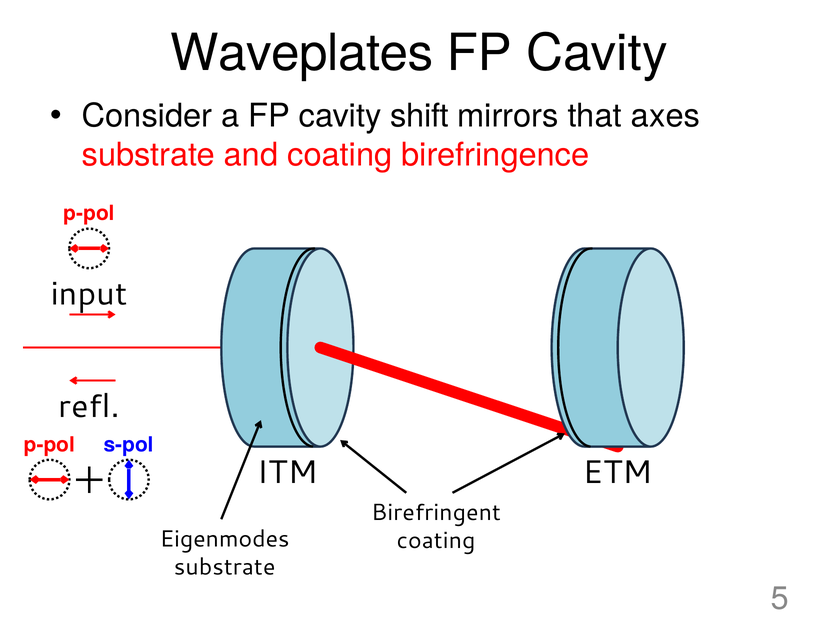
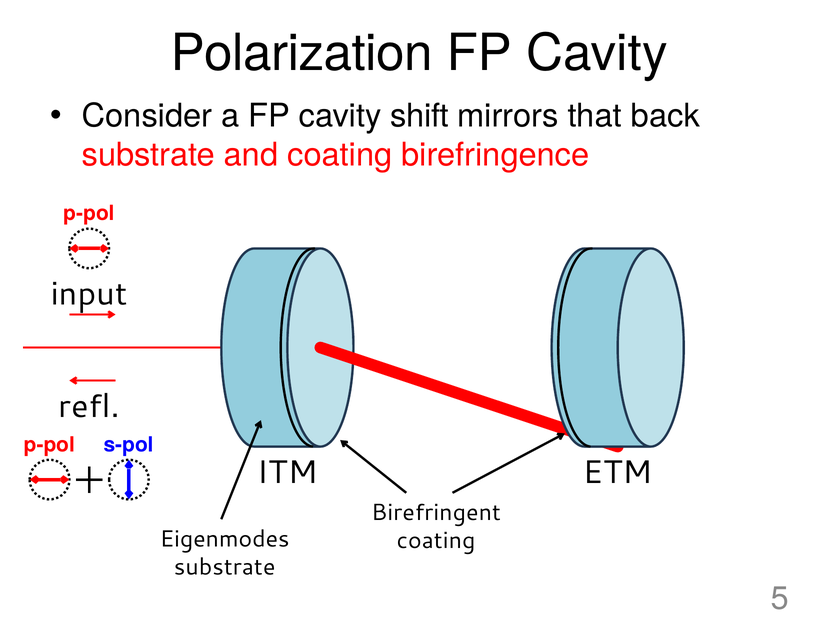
Waveplates: Waveplates -> Polarization
axes: axes -> back
